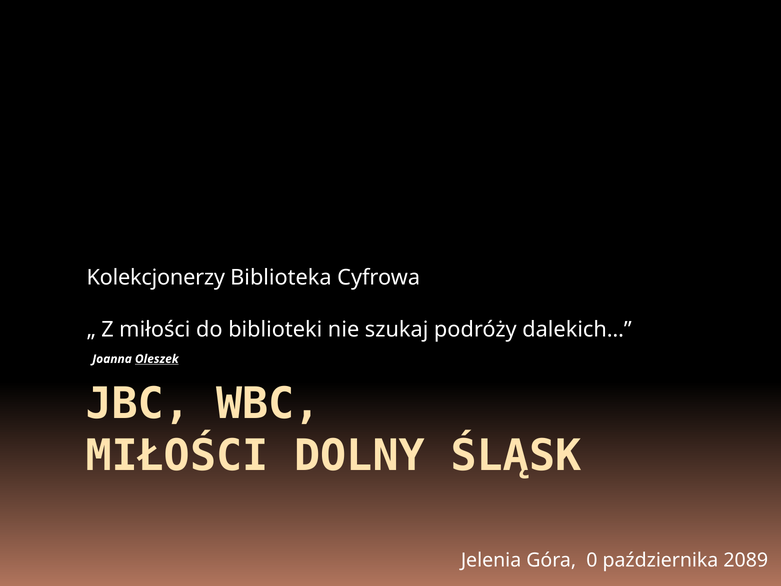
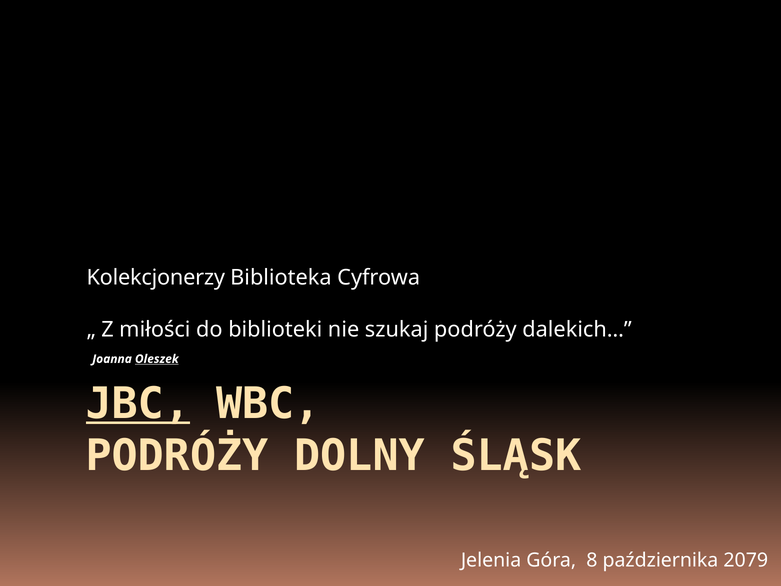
JBC underline: none -> present
MIŁOŚCI at (177, 456): MIŁOŚCI -> PODRÓŻY
0: 0 -> 8
2089: 2089 -> 2079
